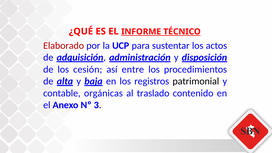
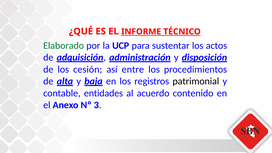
Elaborado colour: red -> green
orgánicas: orgánicas -> entidades
traslado: traslado -> acuerdo
